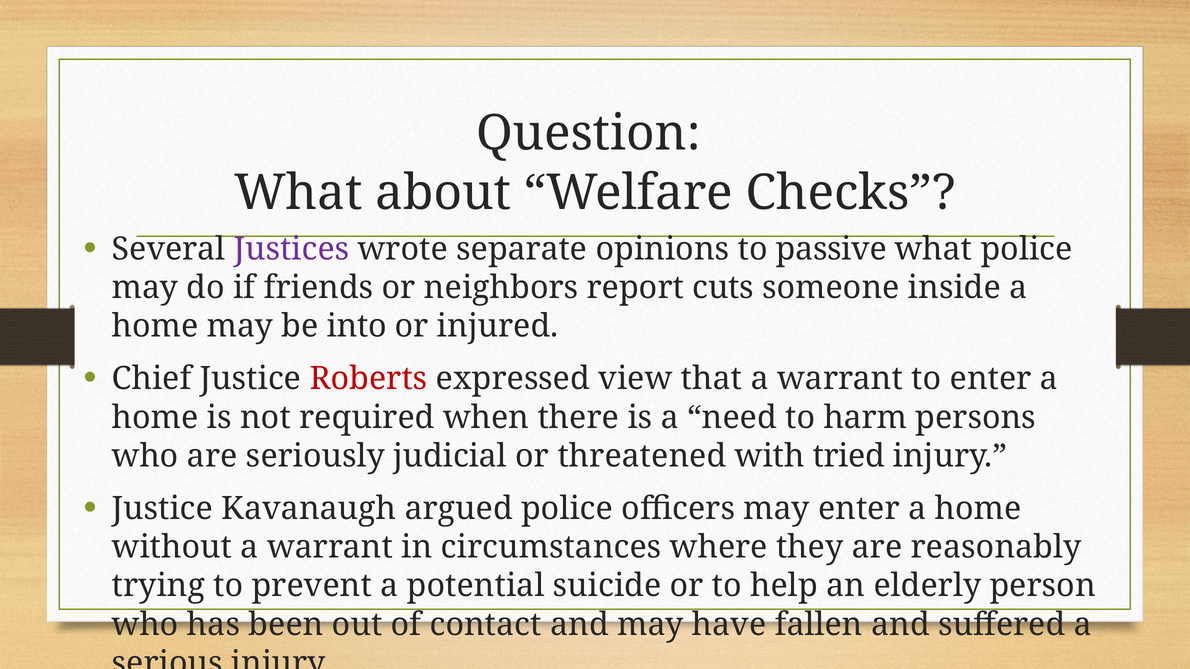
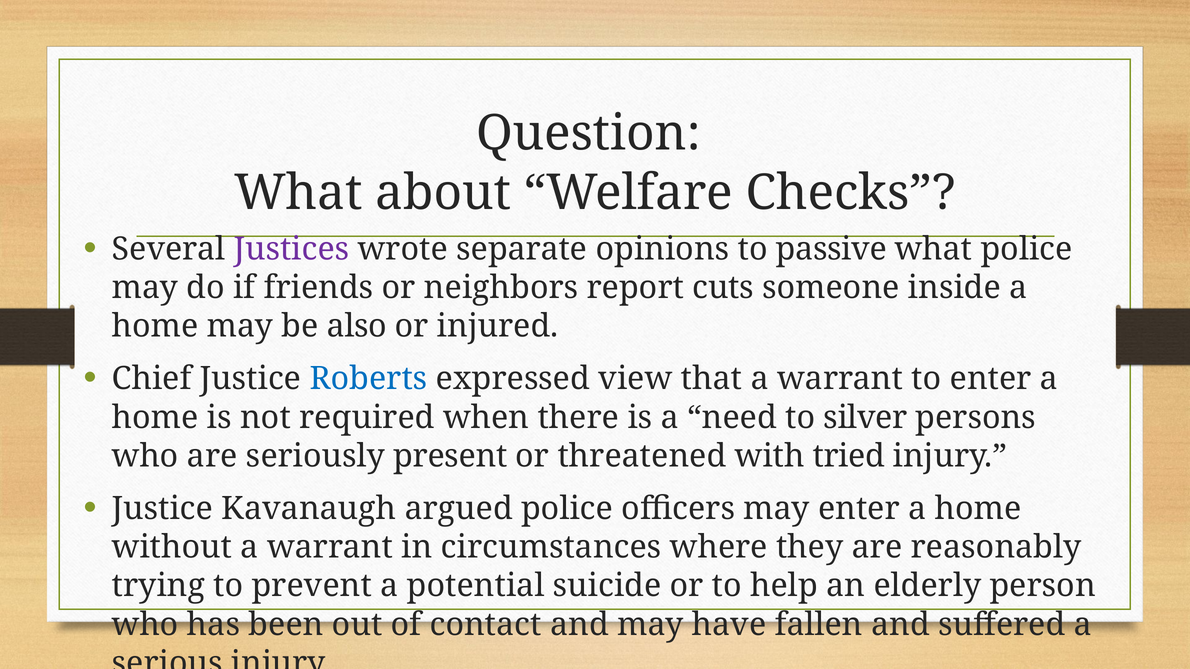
into: into -> also
Roberts colour: red -> blue
harm: harm -> silver
judicial: judicial -> present
